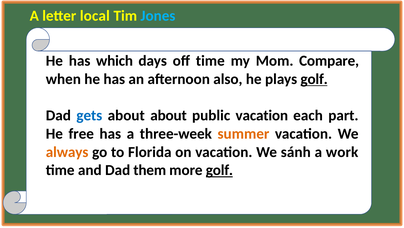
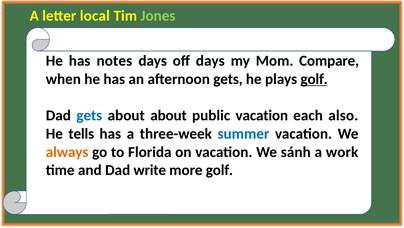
Jones colour: light blue -> light green
which: which -> notes
off time: time -> days
afternoon also: also -> gets
part: part -> also
free: free -> tells
summer colour: orange -> blue
them: them -> write
golf at (219, 170) underline: present -> none
